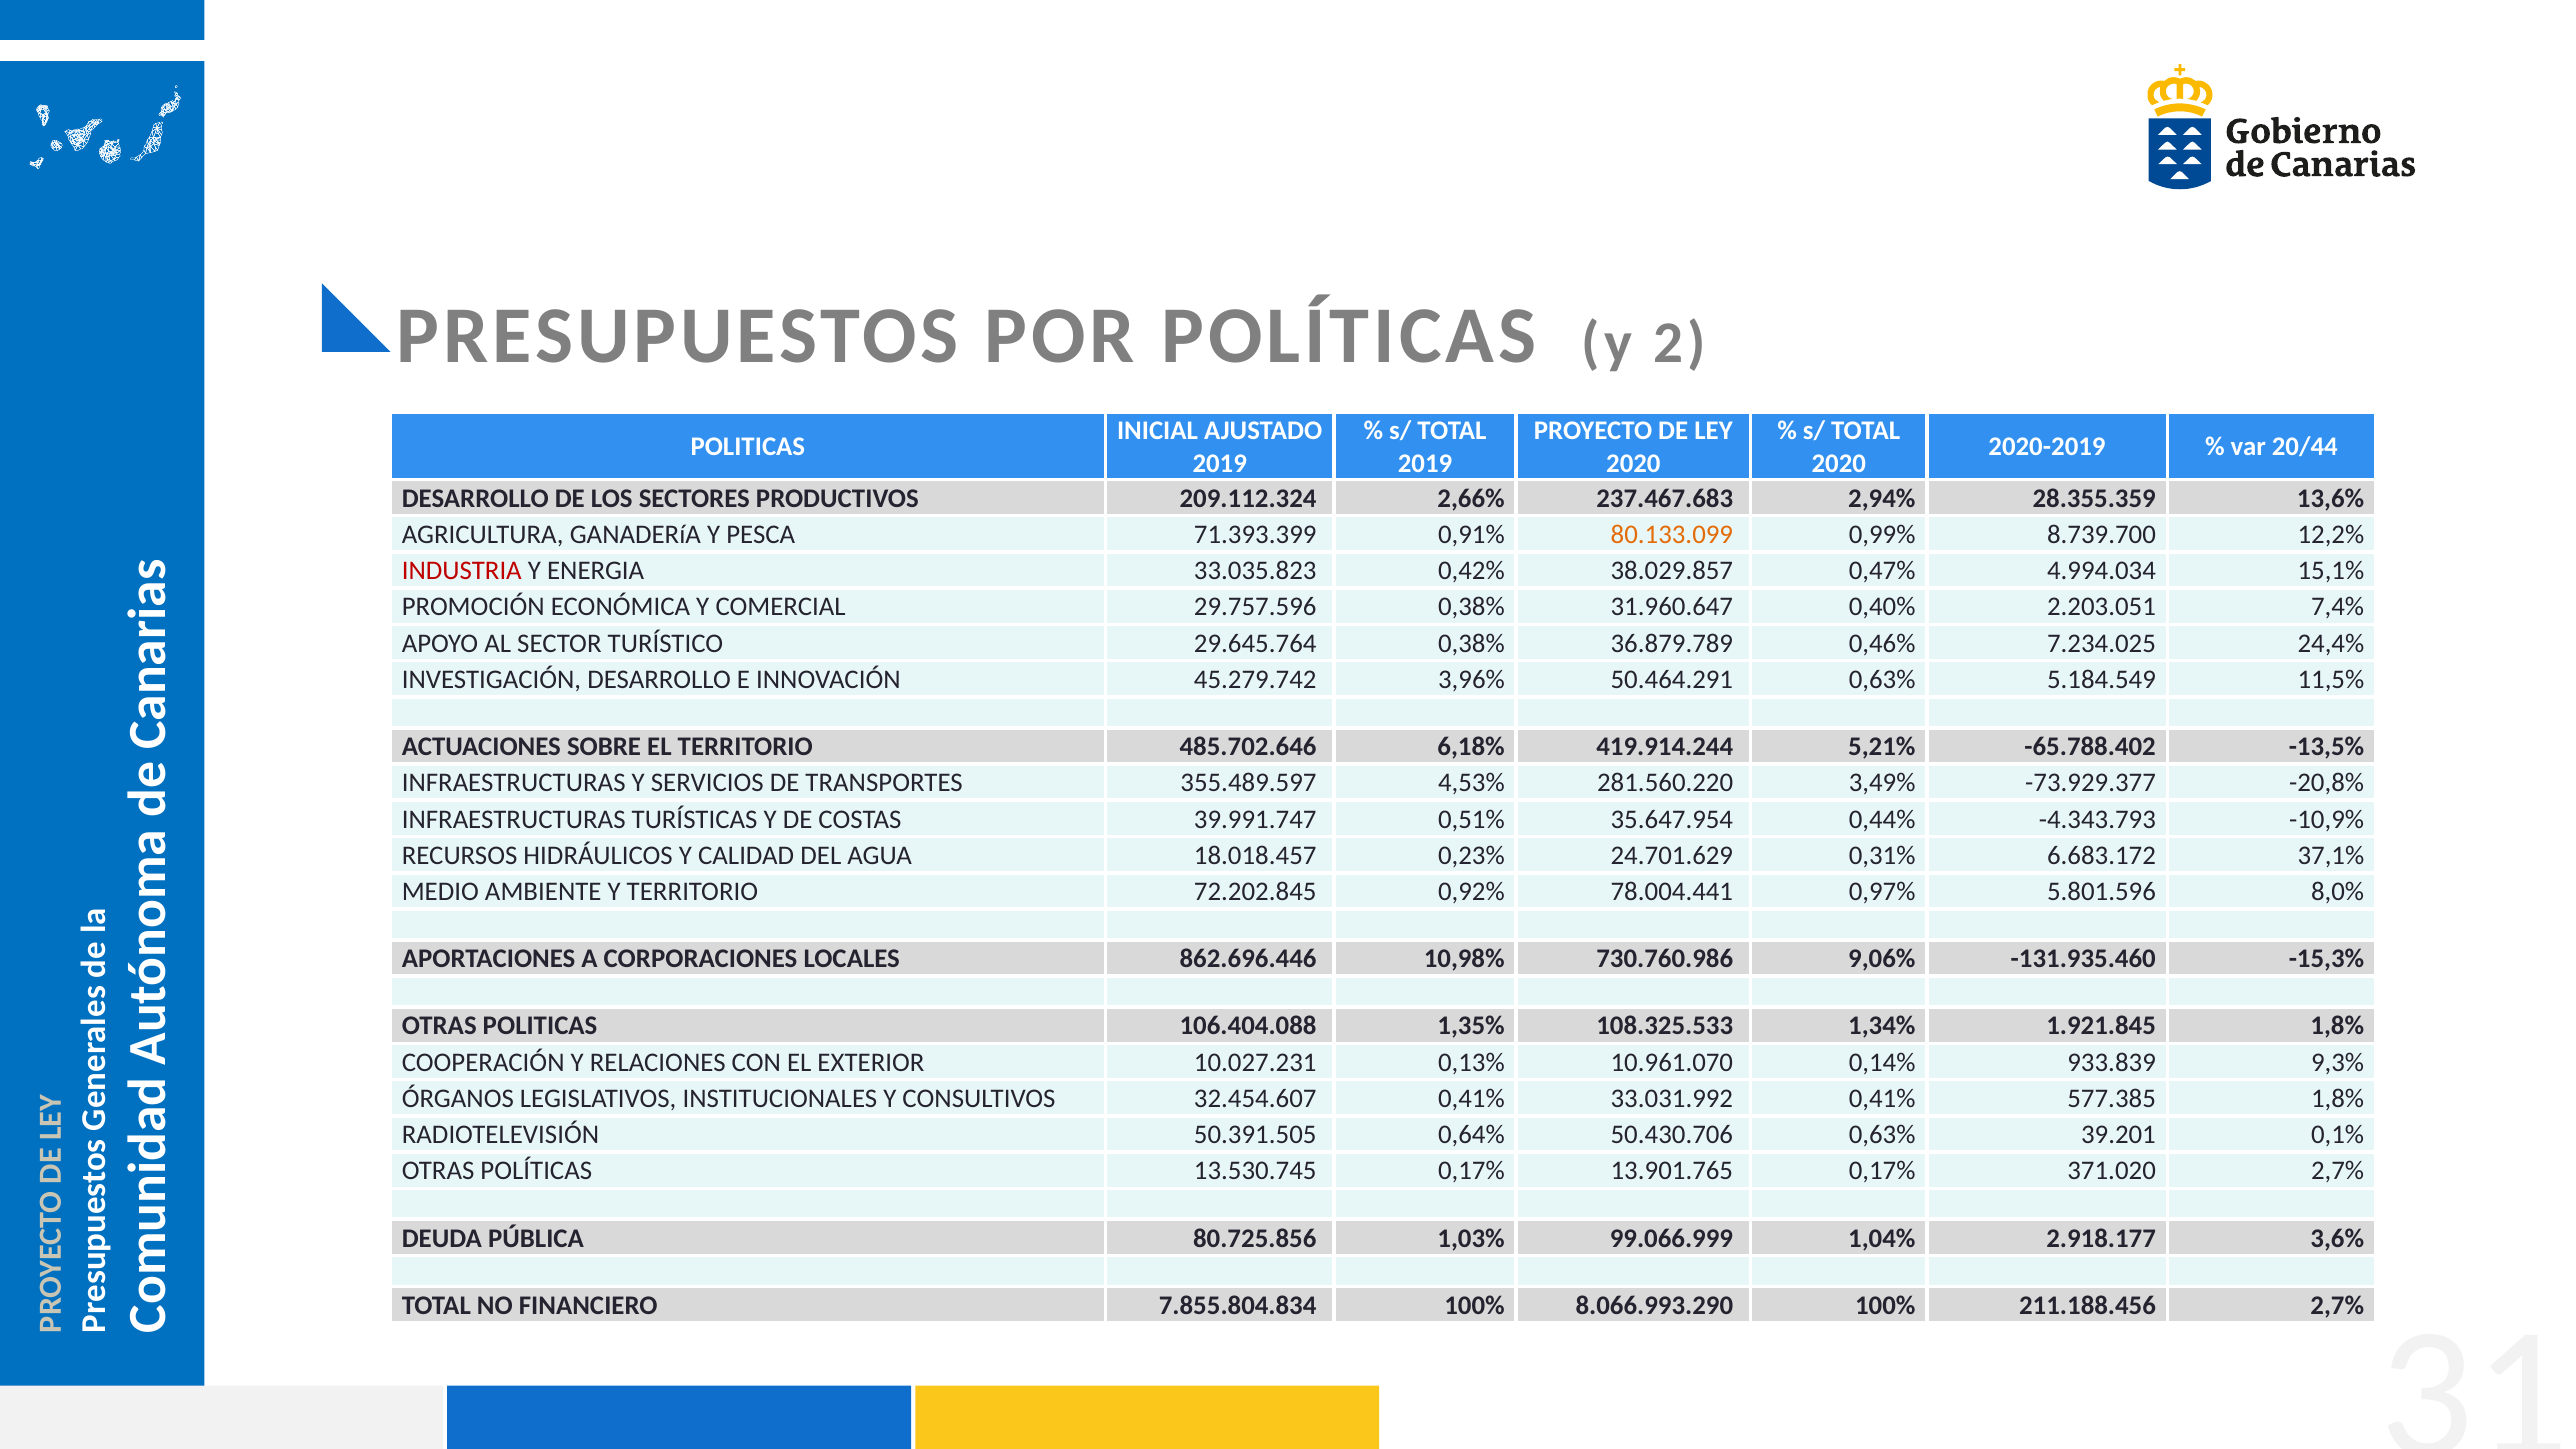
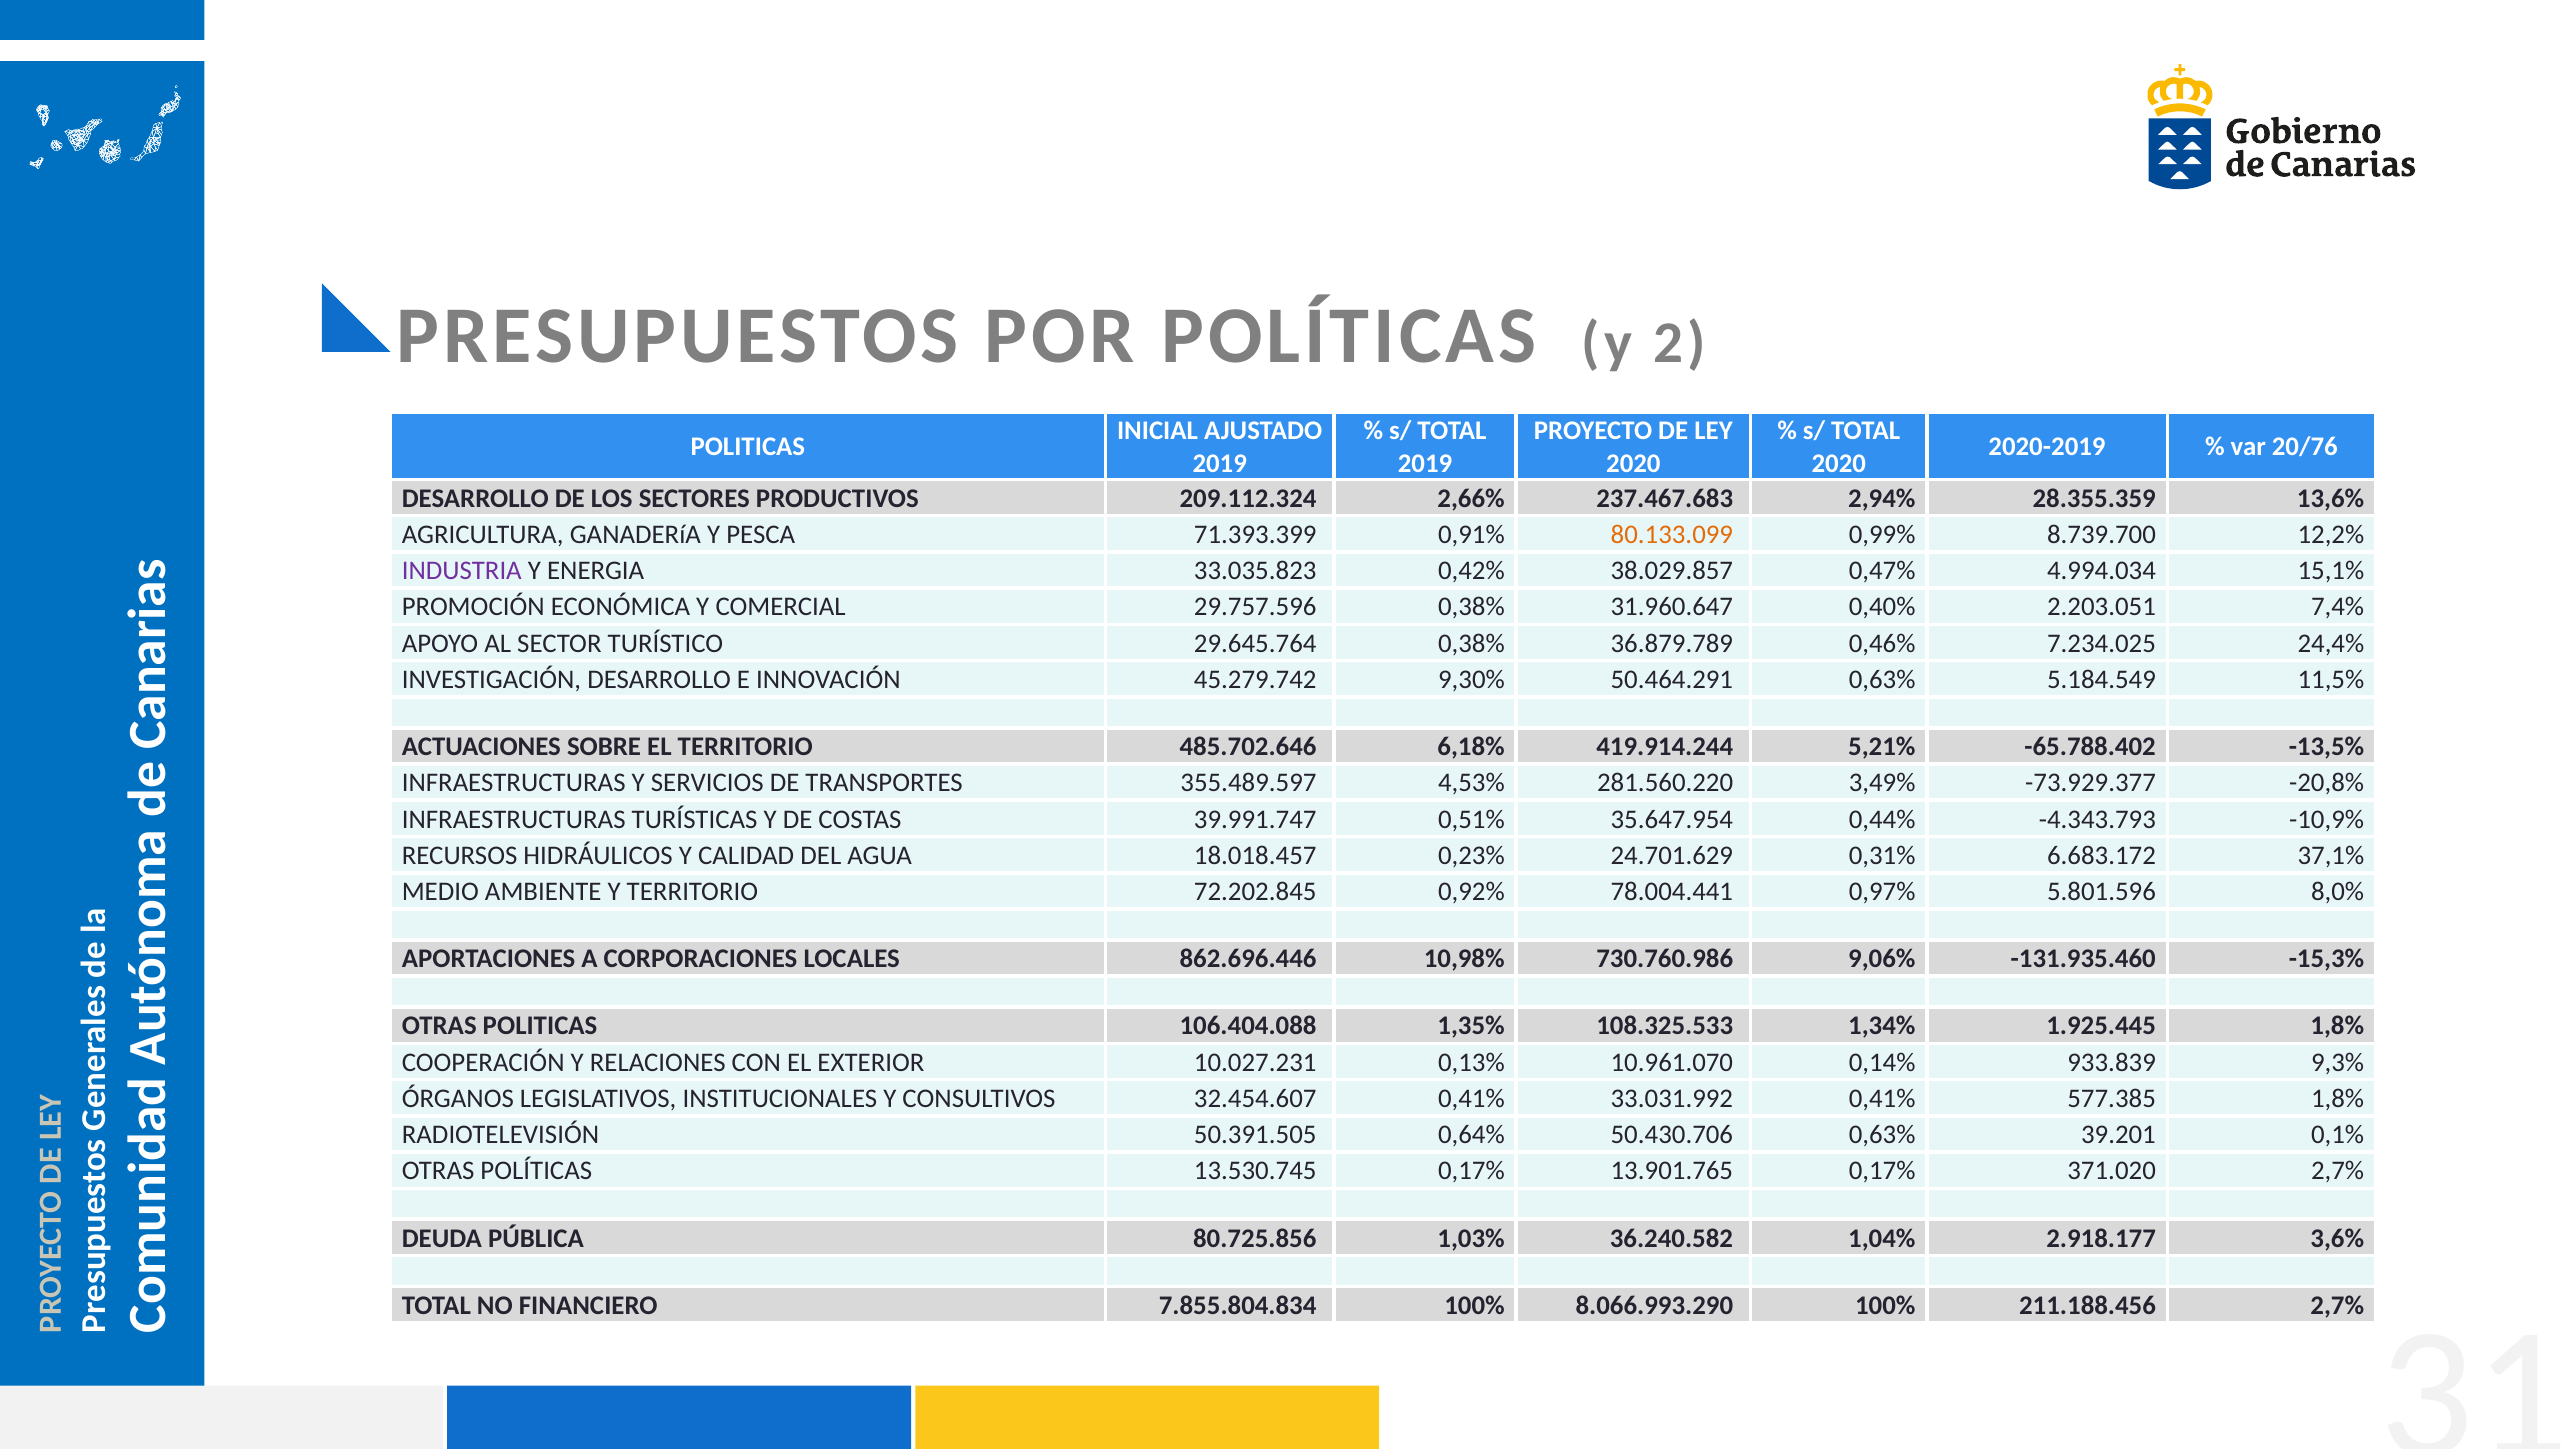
20/44: 20/44 -> 20/76
INDUSTRIA colour: red -> purple
3,96%: 3,96% -> 9,30%
1.921.845: 1.921.845 -> 1.925.445
99.066.999: 99.066.999 -> 36.240.582
